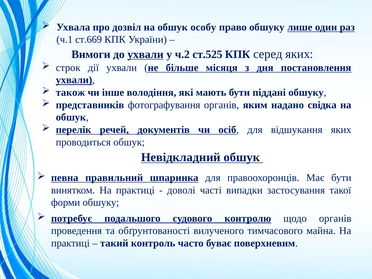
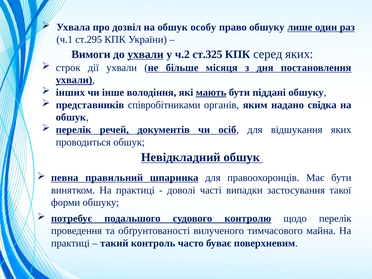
ст.669: ст.669 -> ст.295
ст.525: ст.525 -> ст.325
також: також -> інших
мають underline: none -> present
фотографування: фотографування -> співробітниками
щодо органів: органів -> перелік
